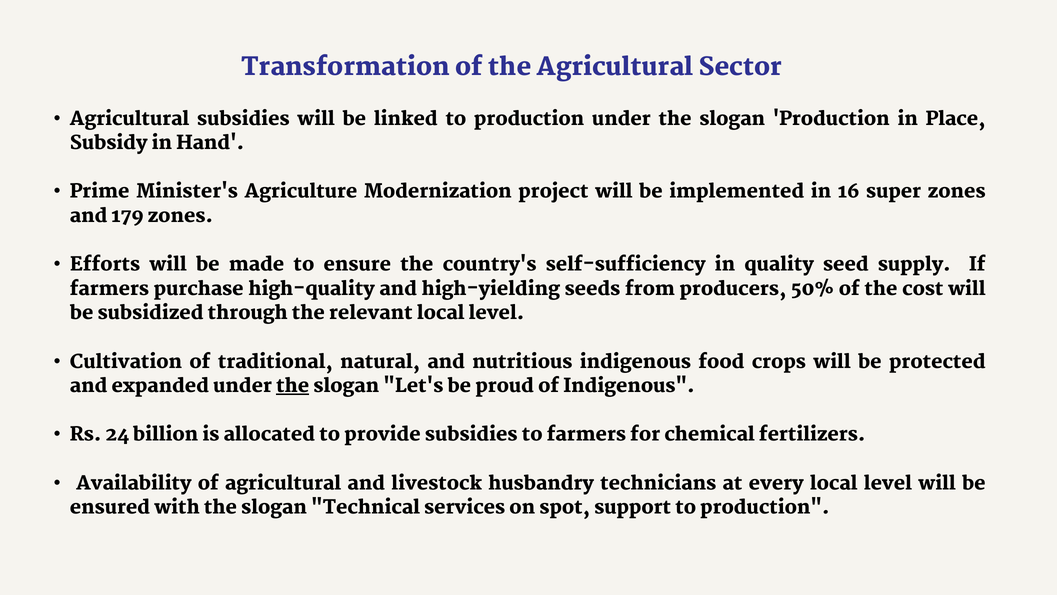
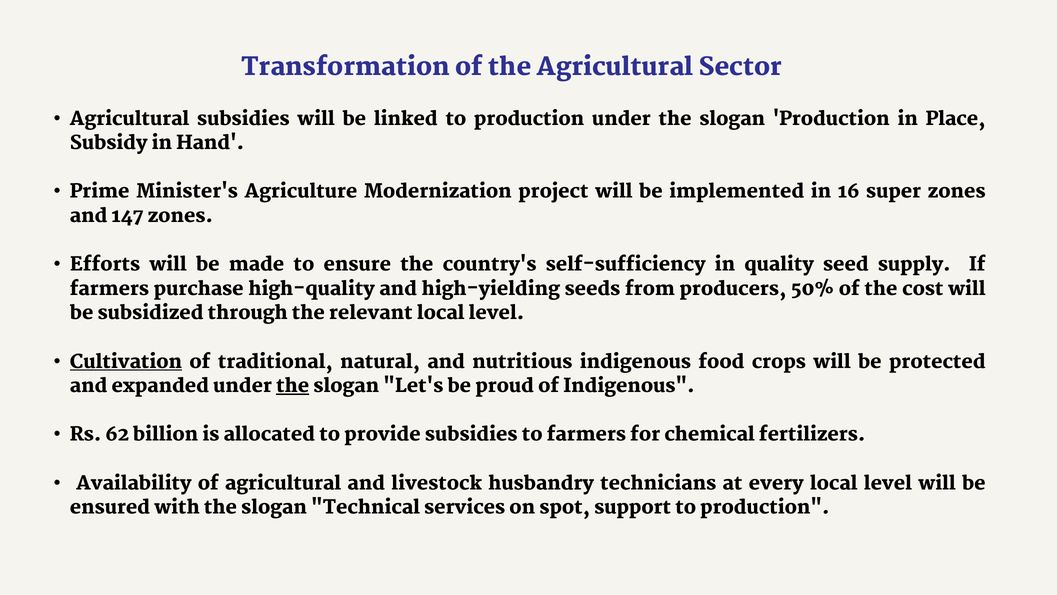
179: 179 -> 147
Cultivation underline: none -> present
24: 24 -> 62
